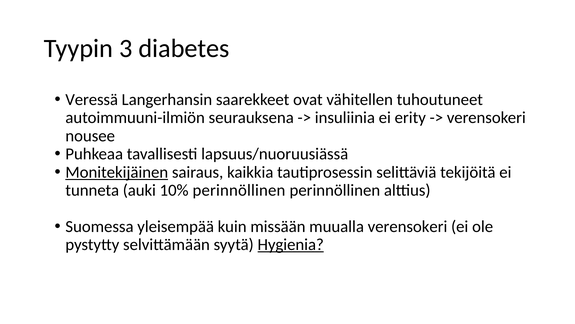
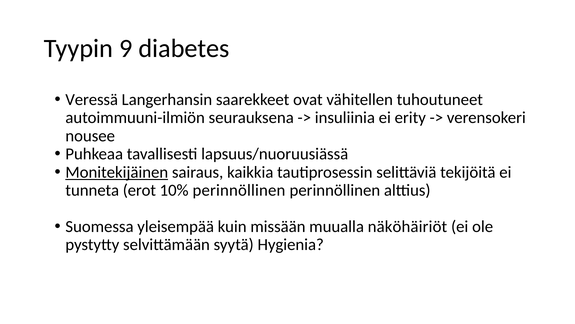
3: 3 -> 9
auki: auki -> erot
muualla verensokeri: verensokeri -> näköhäiriöt
Hygienia underline: present -> none
